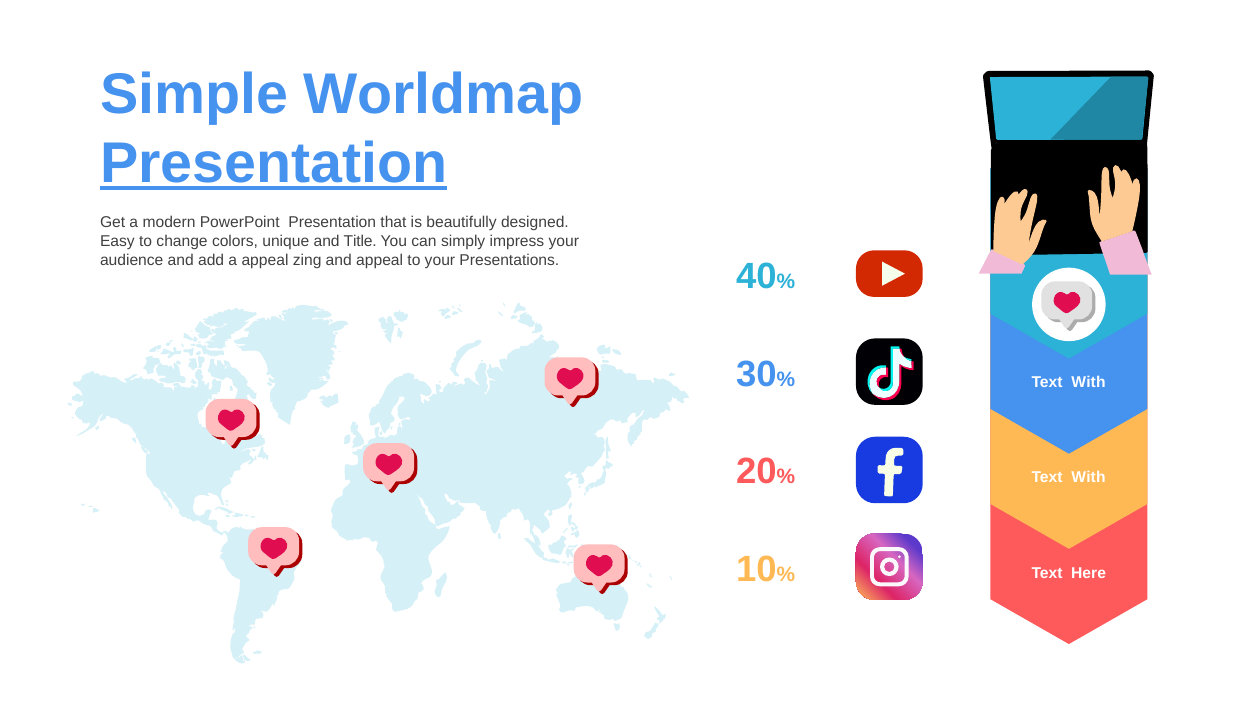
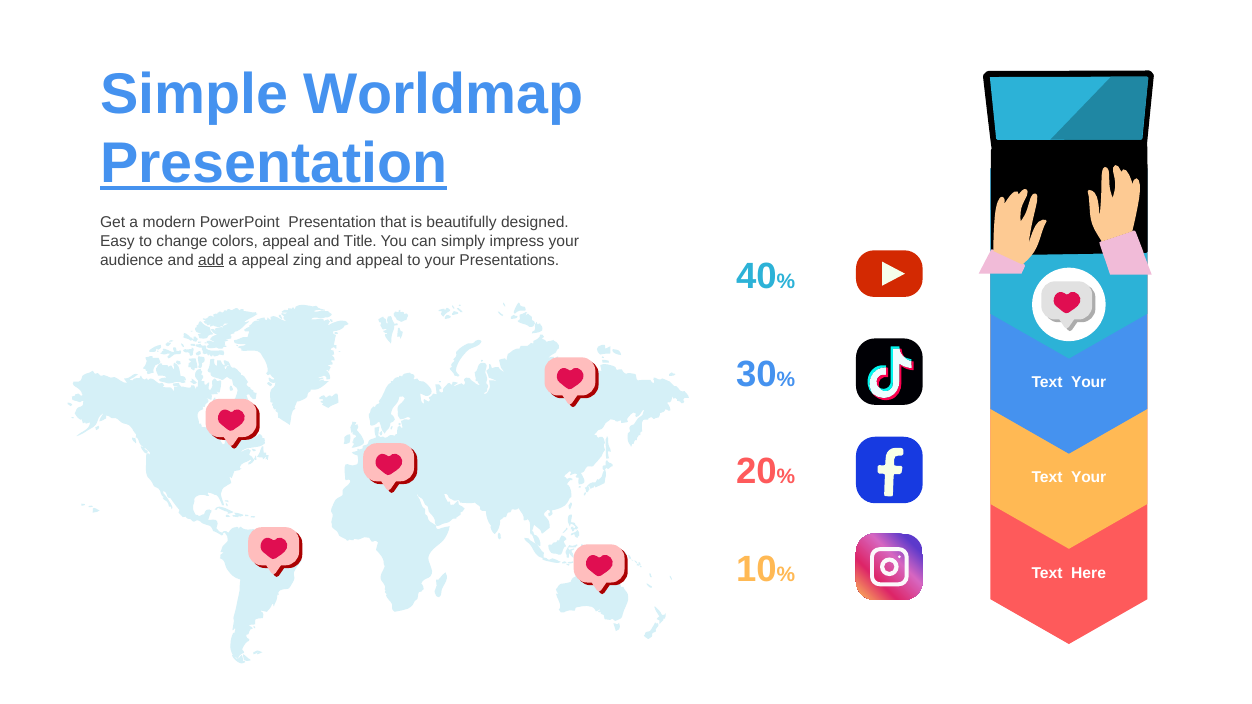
colors unique: unique -> appeal
add underline: none -> present
With at (1088, 383): With -> Your
With at (1088, 478): With -> Your
